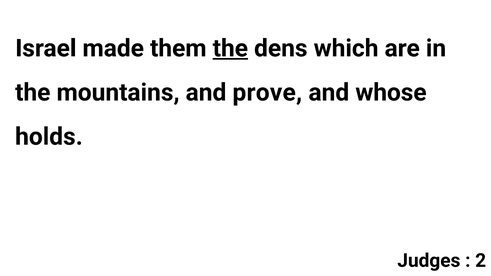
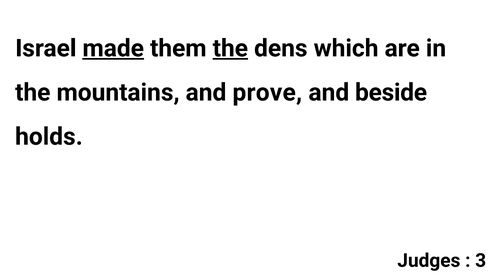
made underline: none -> present
whose: whose -> beside
2: 2 -> 3
